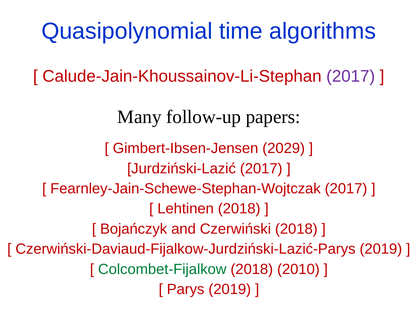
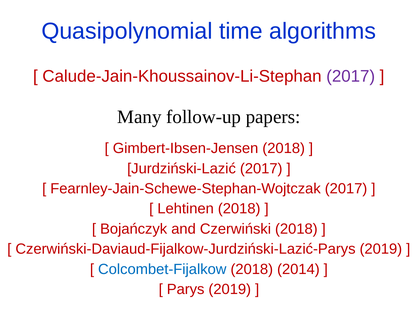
Gimbert-Ibsen-Jensen 2029: 2029 -> 2018
Colcombet-Fijalkow colour: green -> blue
2010: 2010 -> 2014
